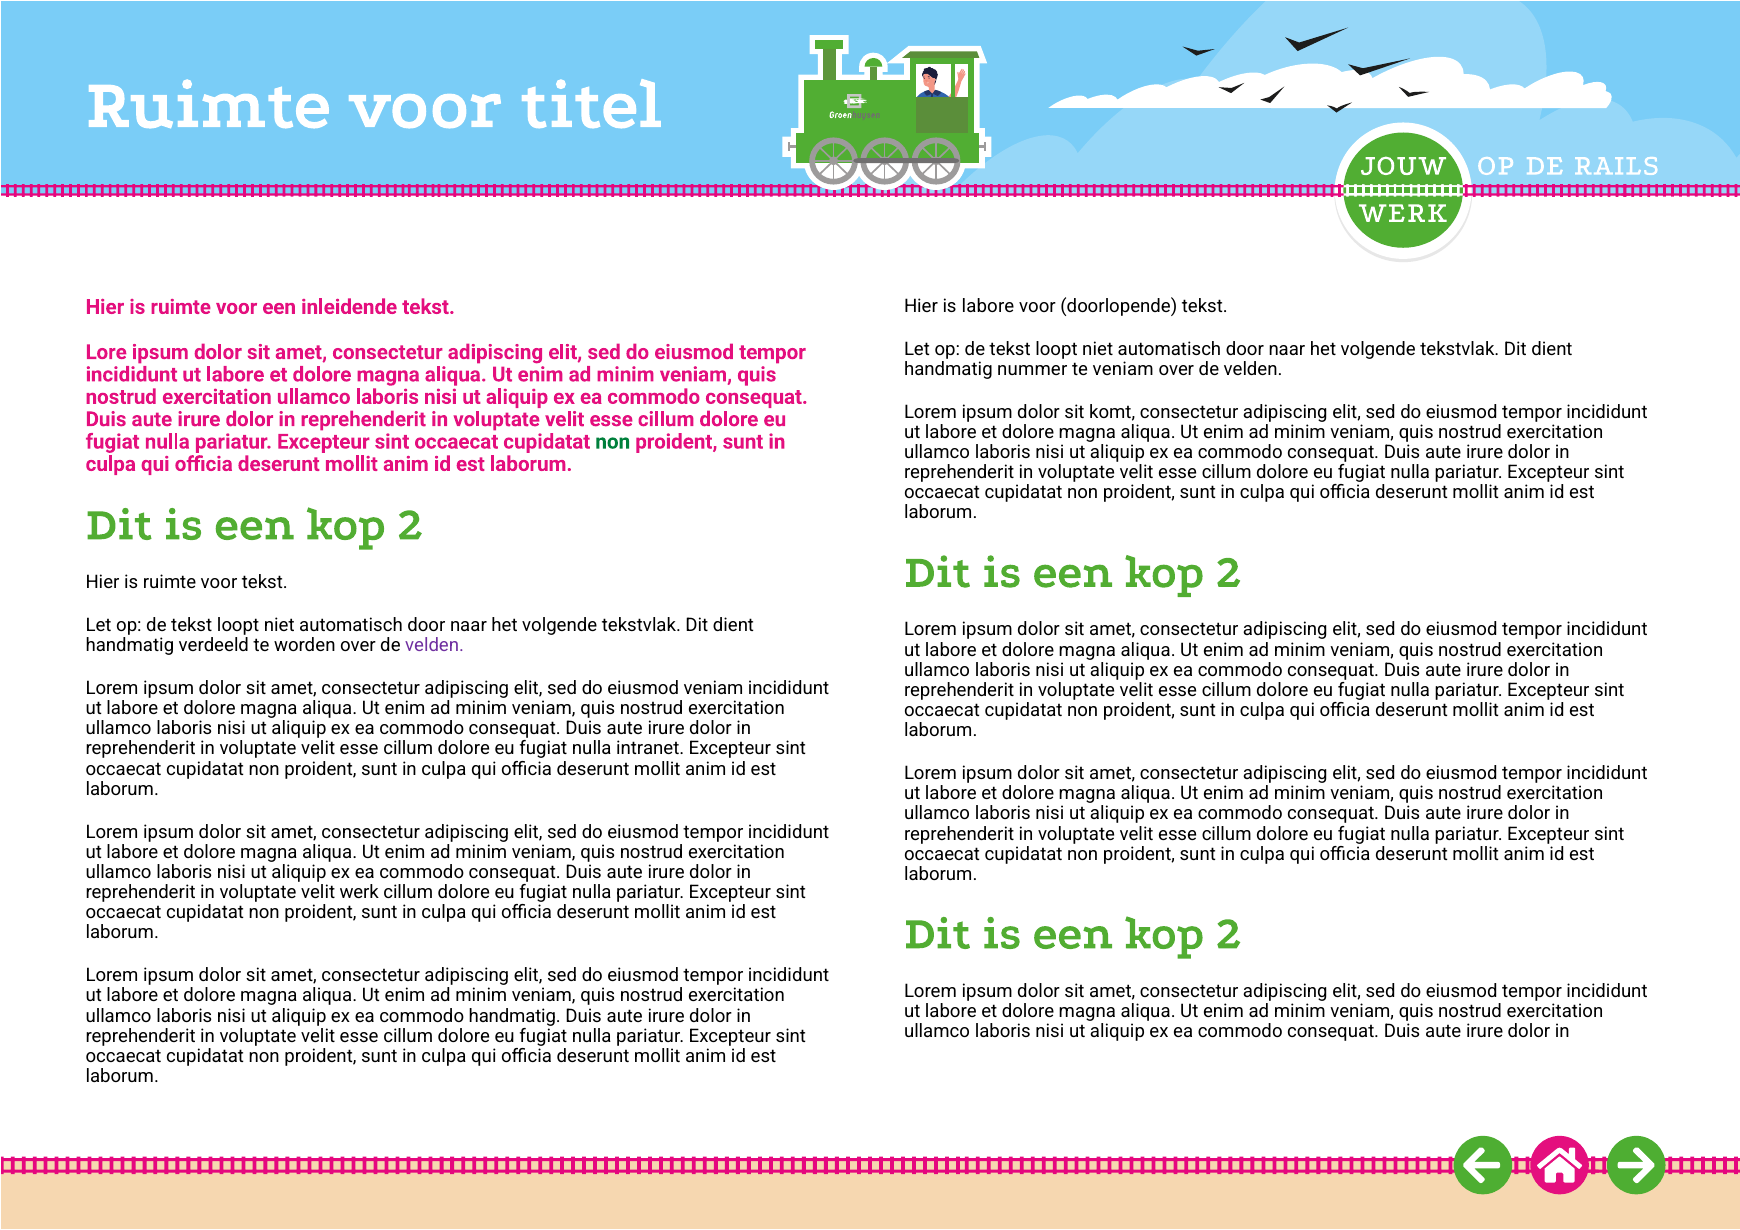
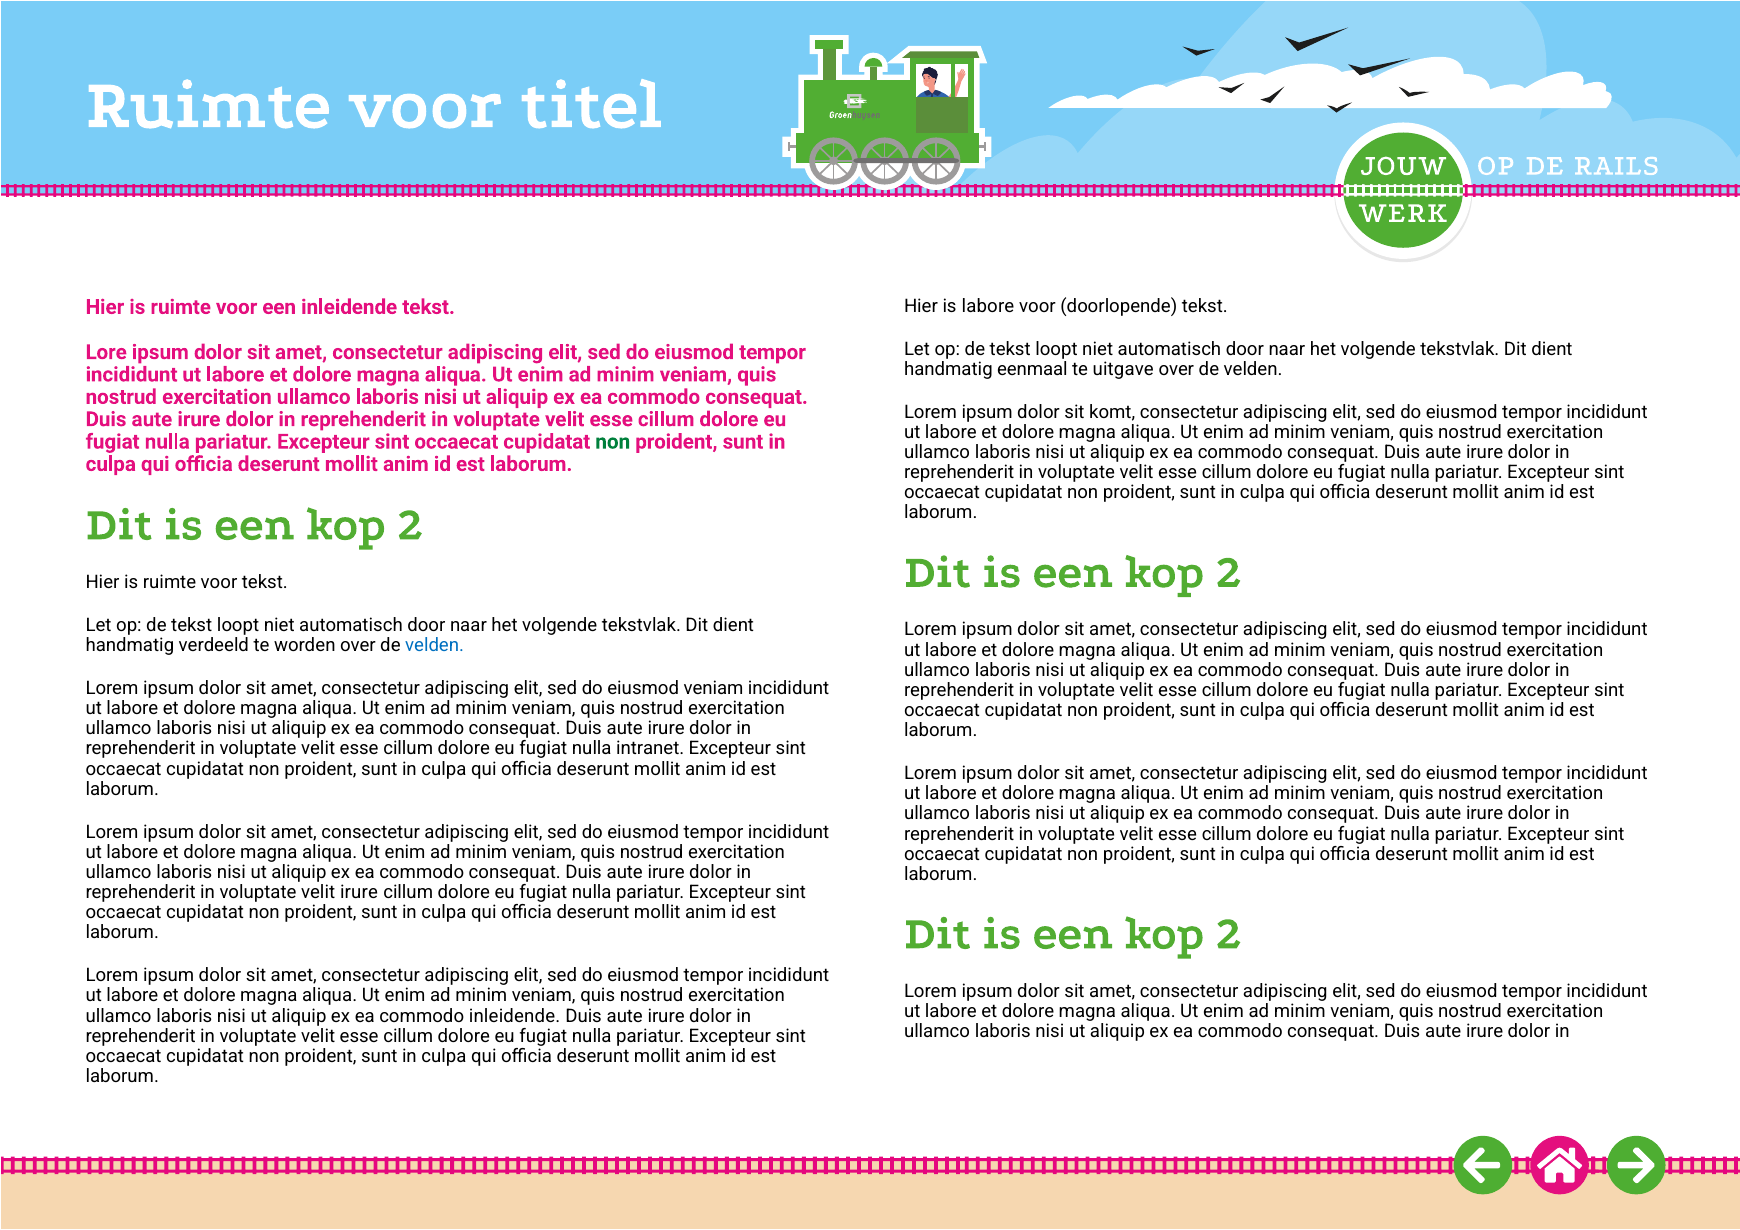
nummer: nummer -> eenmaal
te veniam: veniam -> uitgave
velden at (435, 646) colour: purple -> blue
velit werk: werk -> irure
commodo handmatig: handmatig -> inleidende
